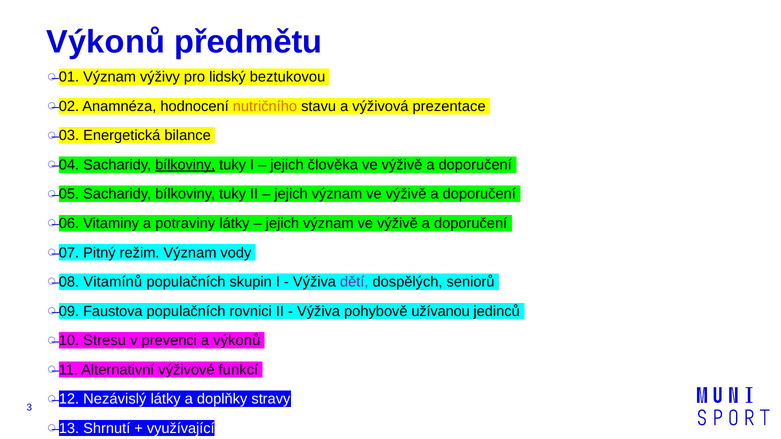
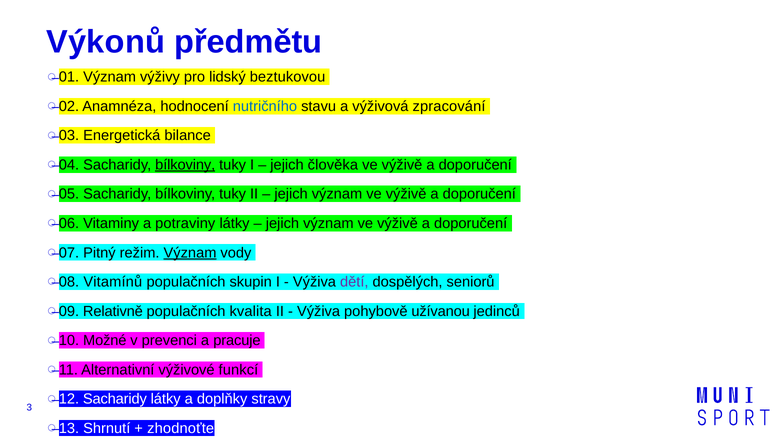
nutričního colour: orange -> blue
prezentace: prezentace -> zpracování
Význam at (190, 253) underline: none -> present
Faustova: Faustova -> Relativně
rovnici: rovnici -> kvalita
Stresu: Stresu -> Možné
a výkonů: výkonů -> pracuje
Nezávislý at (115, 399): Nezávislý -> Sacharidy
využívající: využívající -> zhodnoťte
